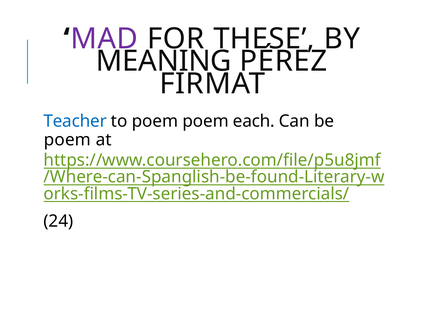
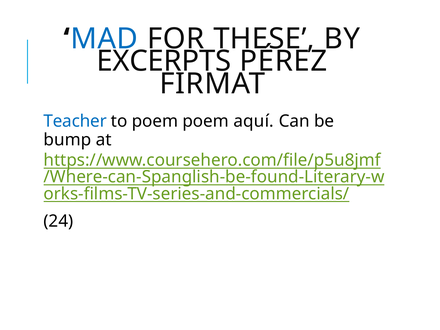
MAD colour: purple -> blue
MEANING: MEANING -> EXCERPTS
each: each -> aquí
poem at (67, 140): poem -> bump
